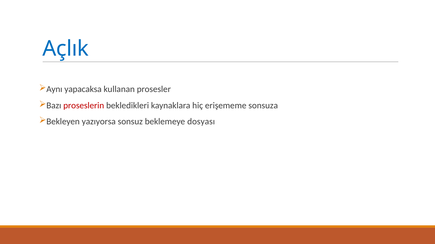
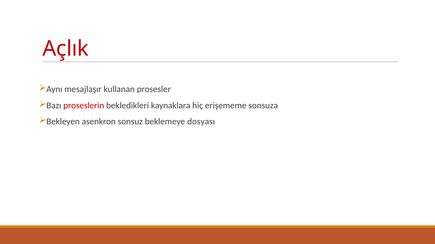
Açlık colour: blue -> red
yapacaksa: yapacaksa -> mesajlaşır
yazıyorsa: yazıyorsa -> asenkron
